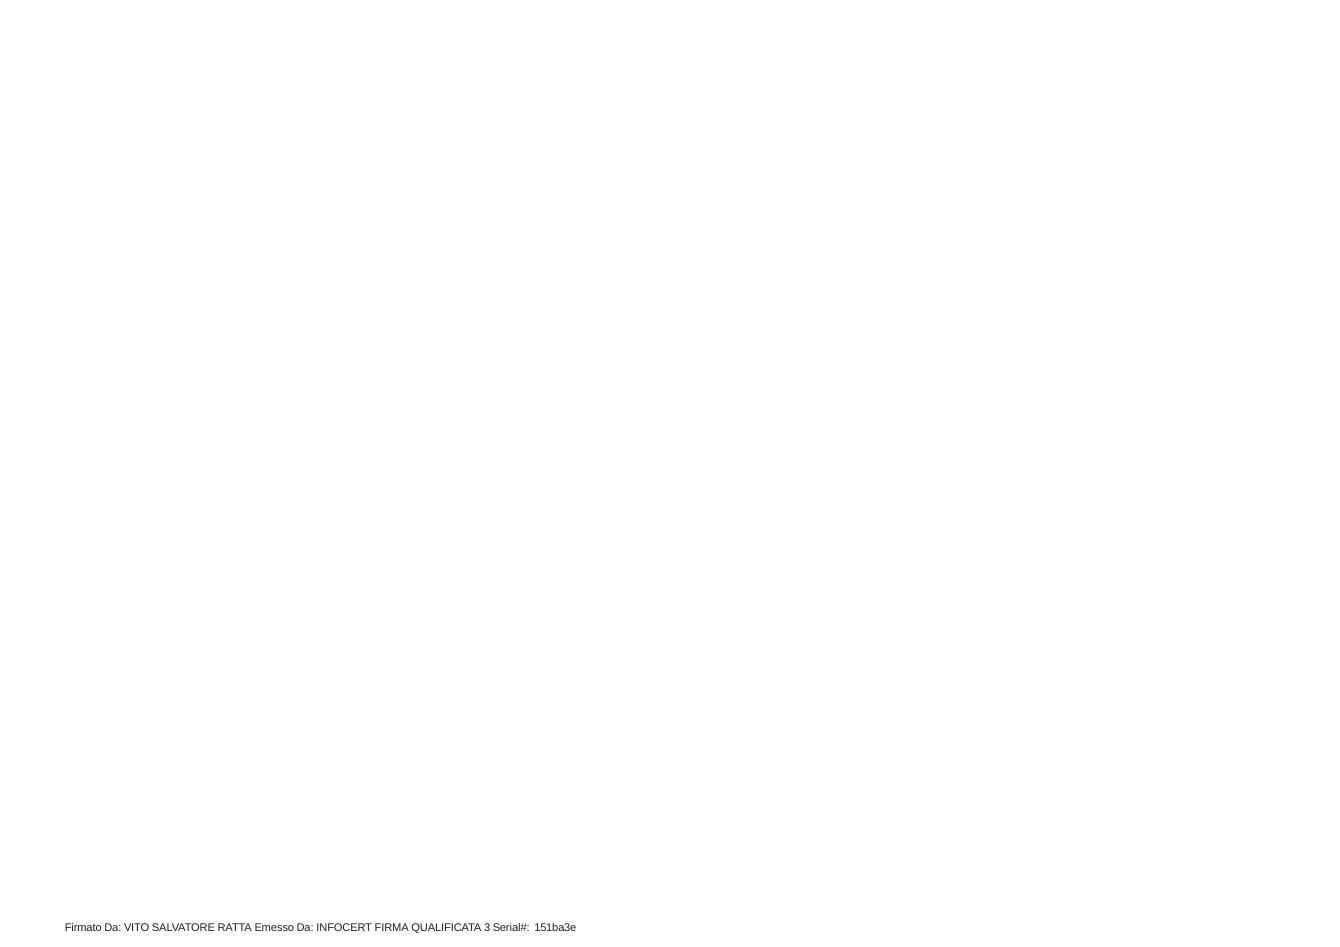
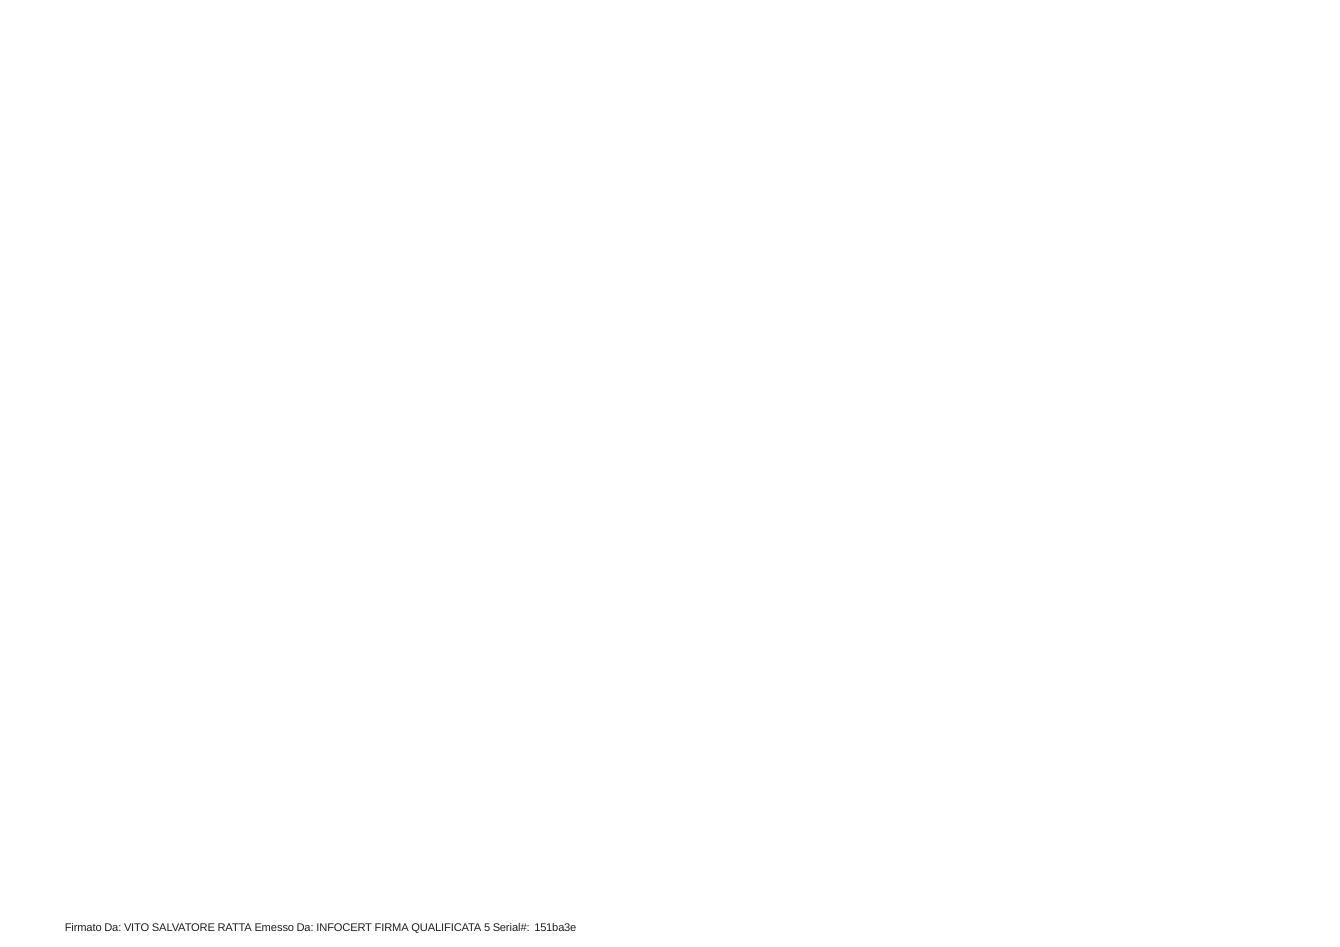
3: 3 -> 5
